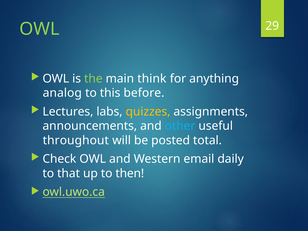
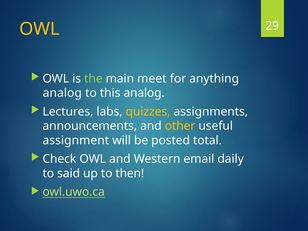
OWL at (39, 29) colour: light green -> yellow
think: think -> meet
this before: before -> analog
other colour: light blue -> yellow
throughout: throughout -> assignment
that: that -> said
